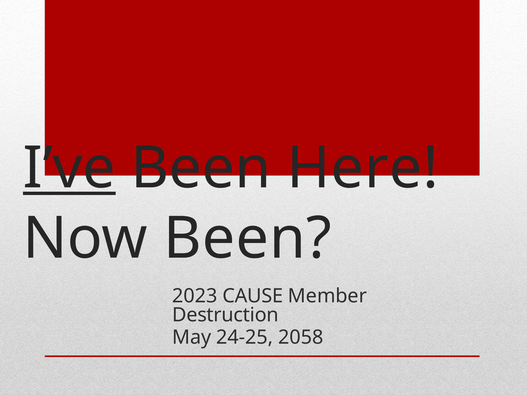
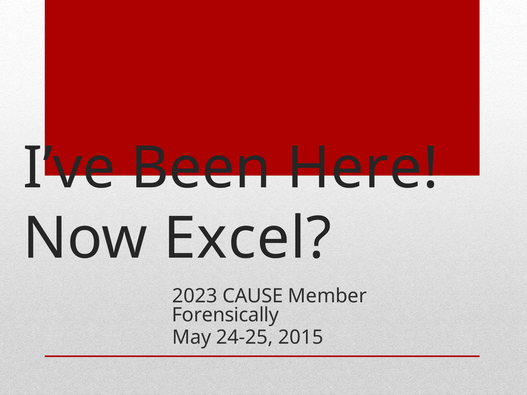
I’ve underline: present -> none
Now Been: Been -> Excel
Destruction: Destruction -> Forensically
2058: 2058 -> 2015
